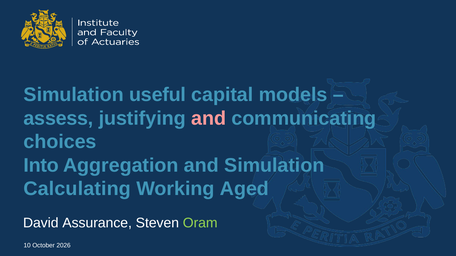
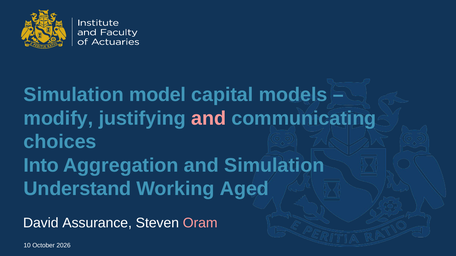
useful: useful -> model
assess: assess -> modify
Calculating: Calculating -> Understand
Oram colour: light green -> pink
